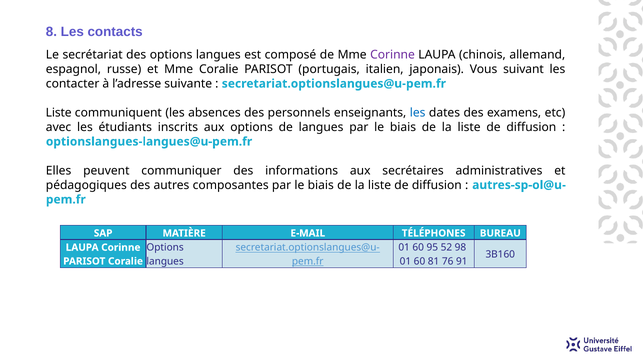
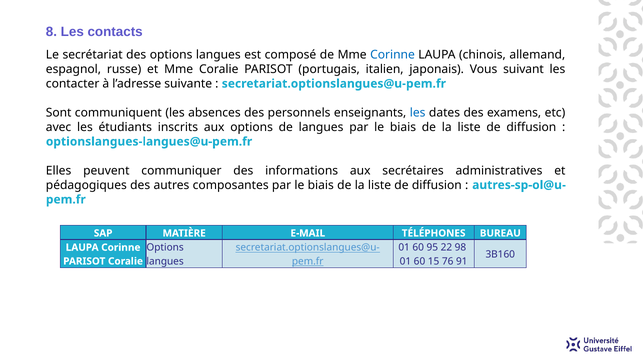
Corinne at (393, 55) colour: purple -> blue
Liste at (59, 113): Liste -> Sont
52: 52 -> 22
81: 81 -> 15
